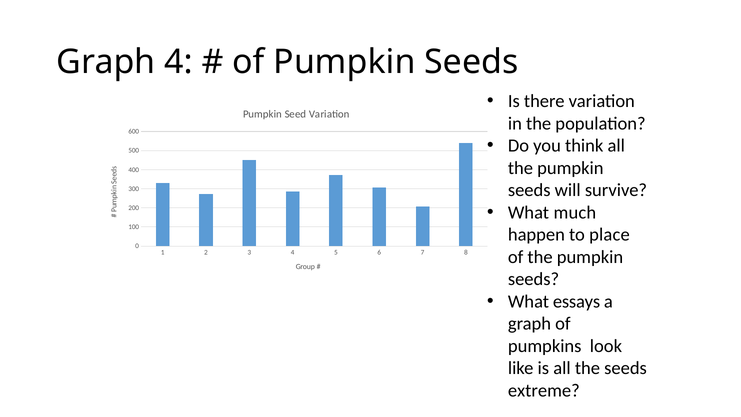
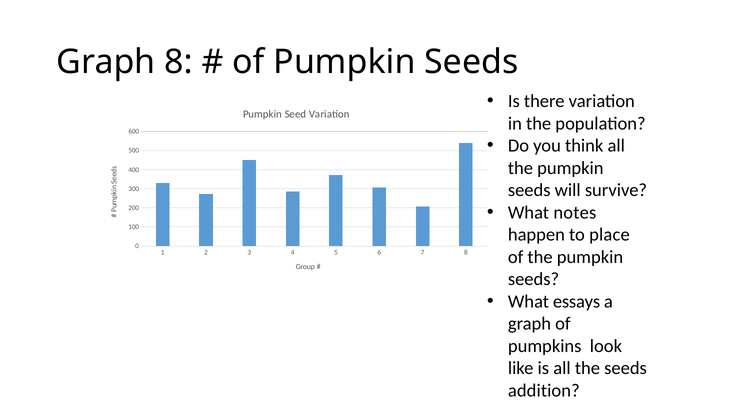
Graph 4: 4 -> 8
much: much -> notes
extreme: extreme -> addition
